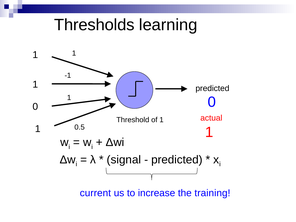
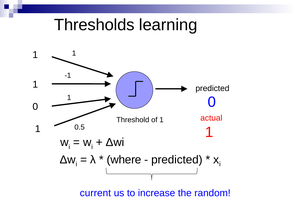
signal: signal -> where
training: training -> random
